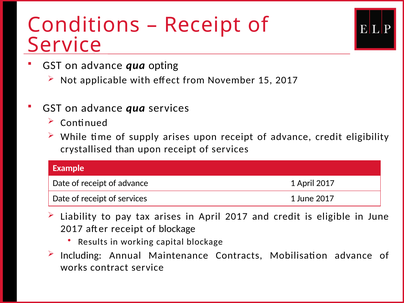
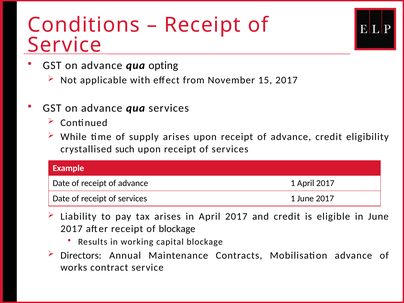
than: than -> such
Including: Including -> Directors
